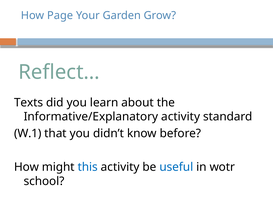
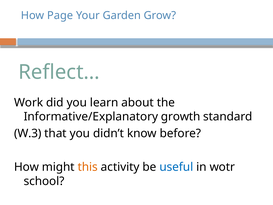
Texts: Texts -> Work
Informative/Explanatory activity: activity -> growth
W.1: W.1 -> W.3
this colour: blue -> orange
